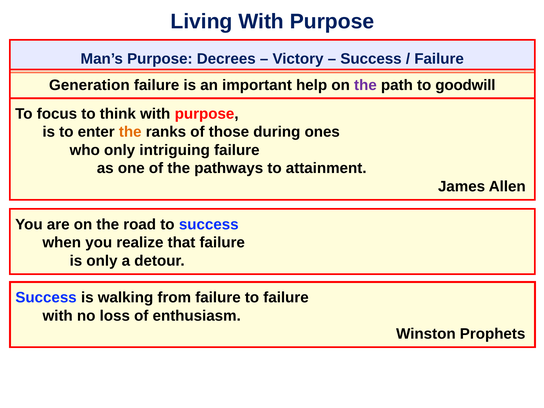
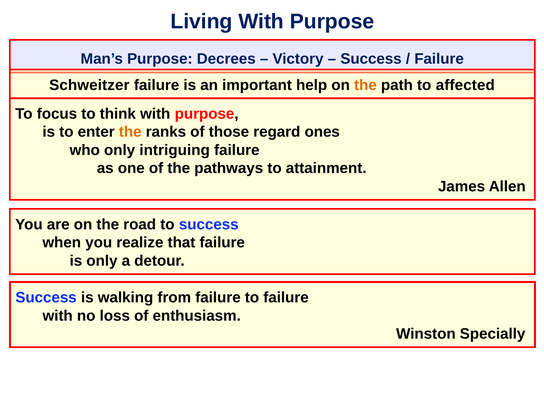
Generation: Generation -> Schweitzer
the at (365, 85) colour: purple -> orange
goodwill: goodwill -> affected
during: during -> regard
Prophets: Prophets -> Specially
